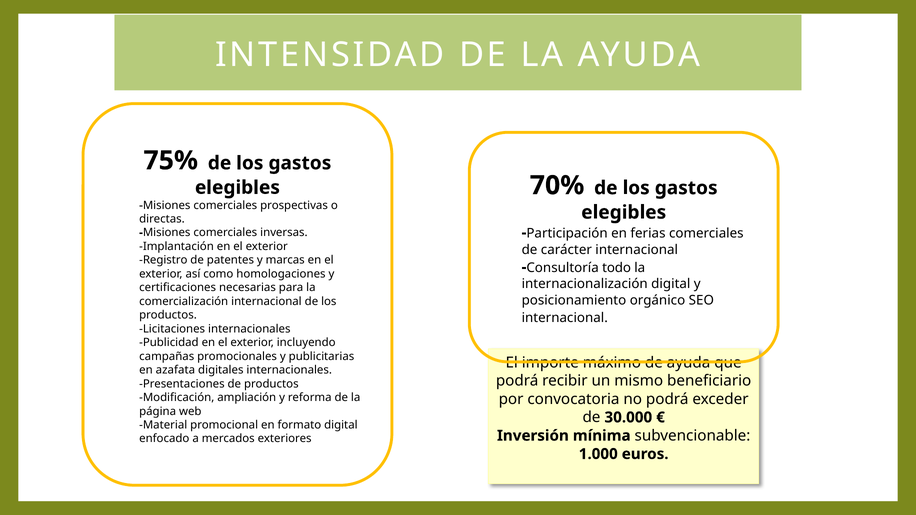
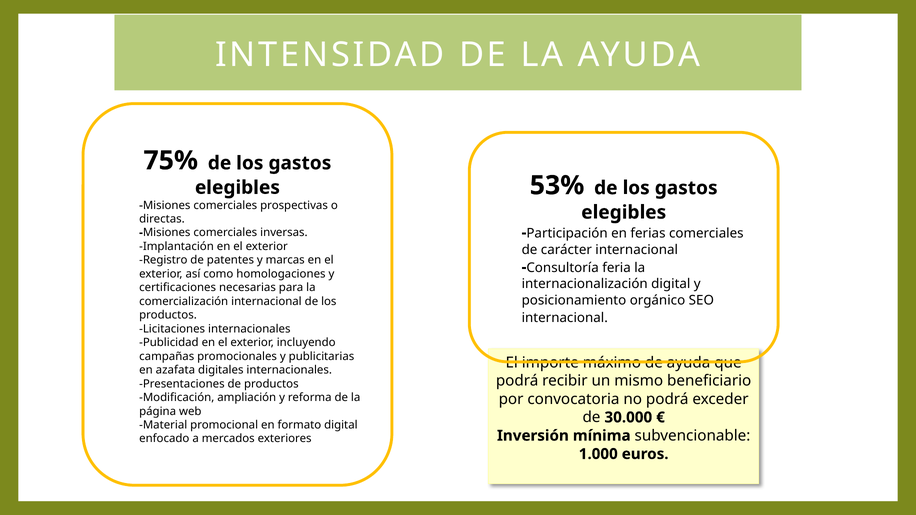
70%: 70% -> 53%
todo: todo -> feria
